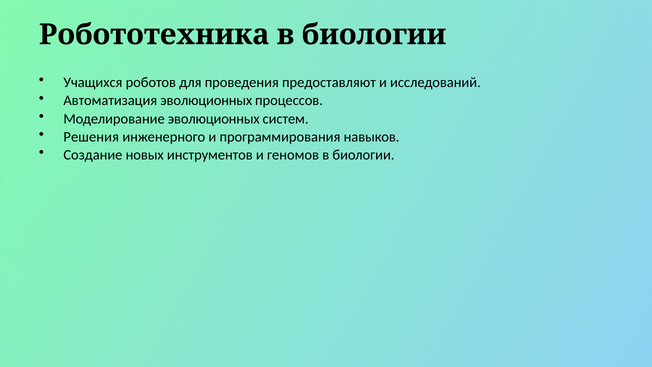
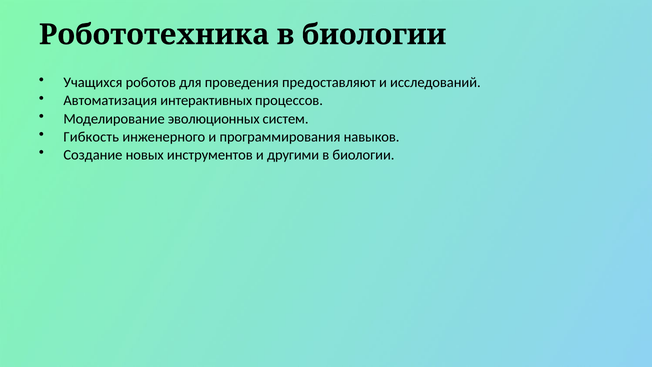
Автоматизация эволюционных: эволюционных -> интерактивных
Решения: Решения -> Гибкость
геномов: геномов -> другими
